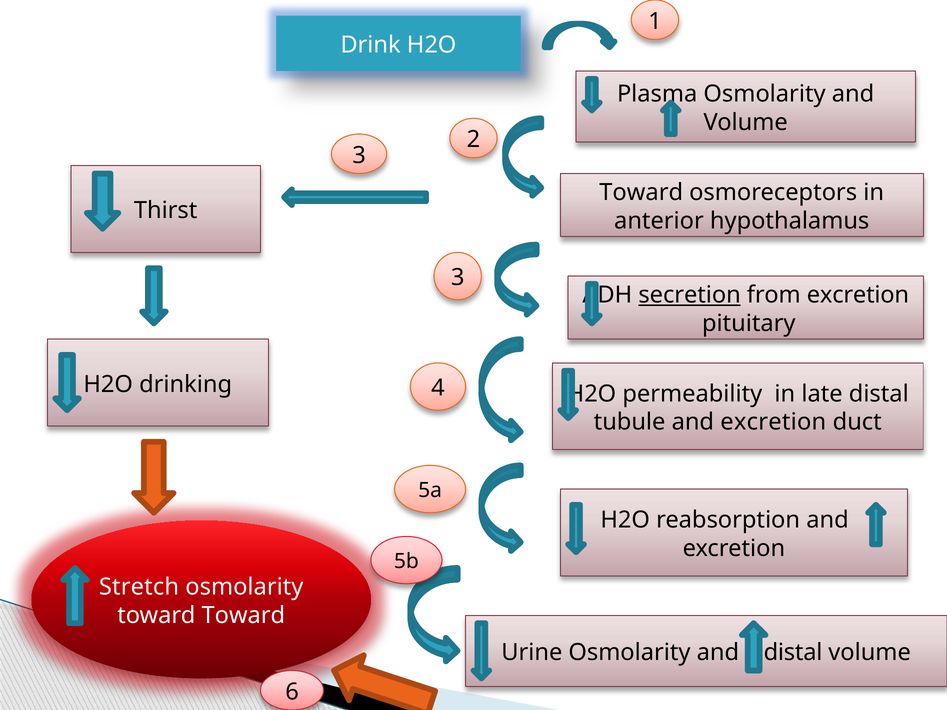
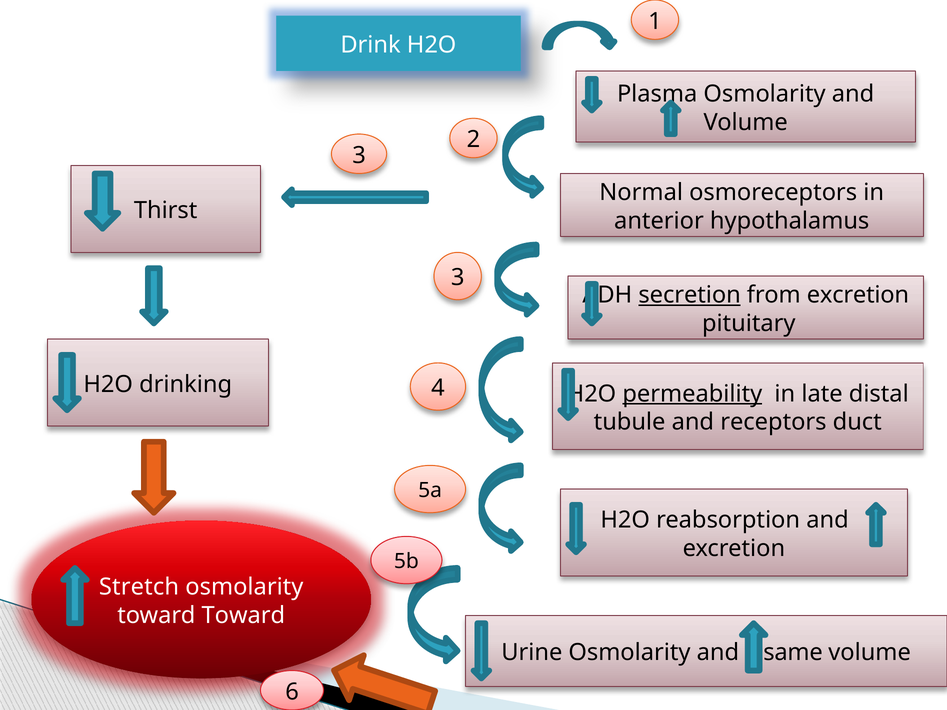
Toward at (641, 193): Toward -> Normal
permeability underline: none -> present
tubule and excretion: excretion -> receptors
and distal: distal -> same
